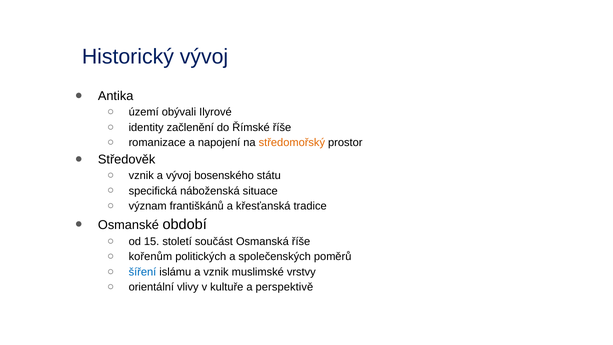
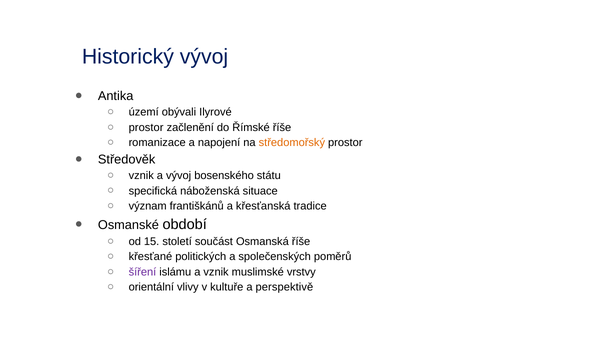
identity at (146, 127): identity -> prostor
kořenům: kořenům -> křesťané
šíření colour: blue -> purple
